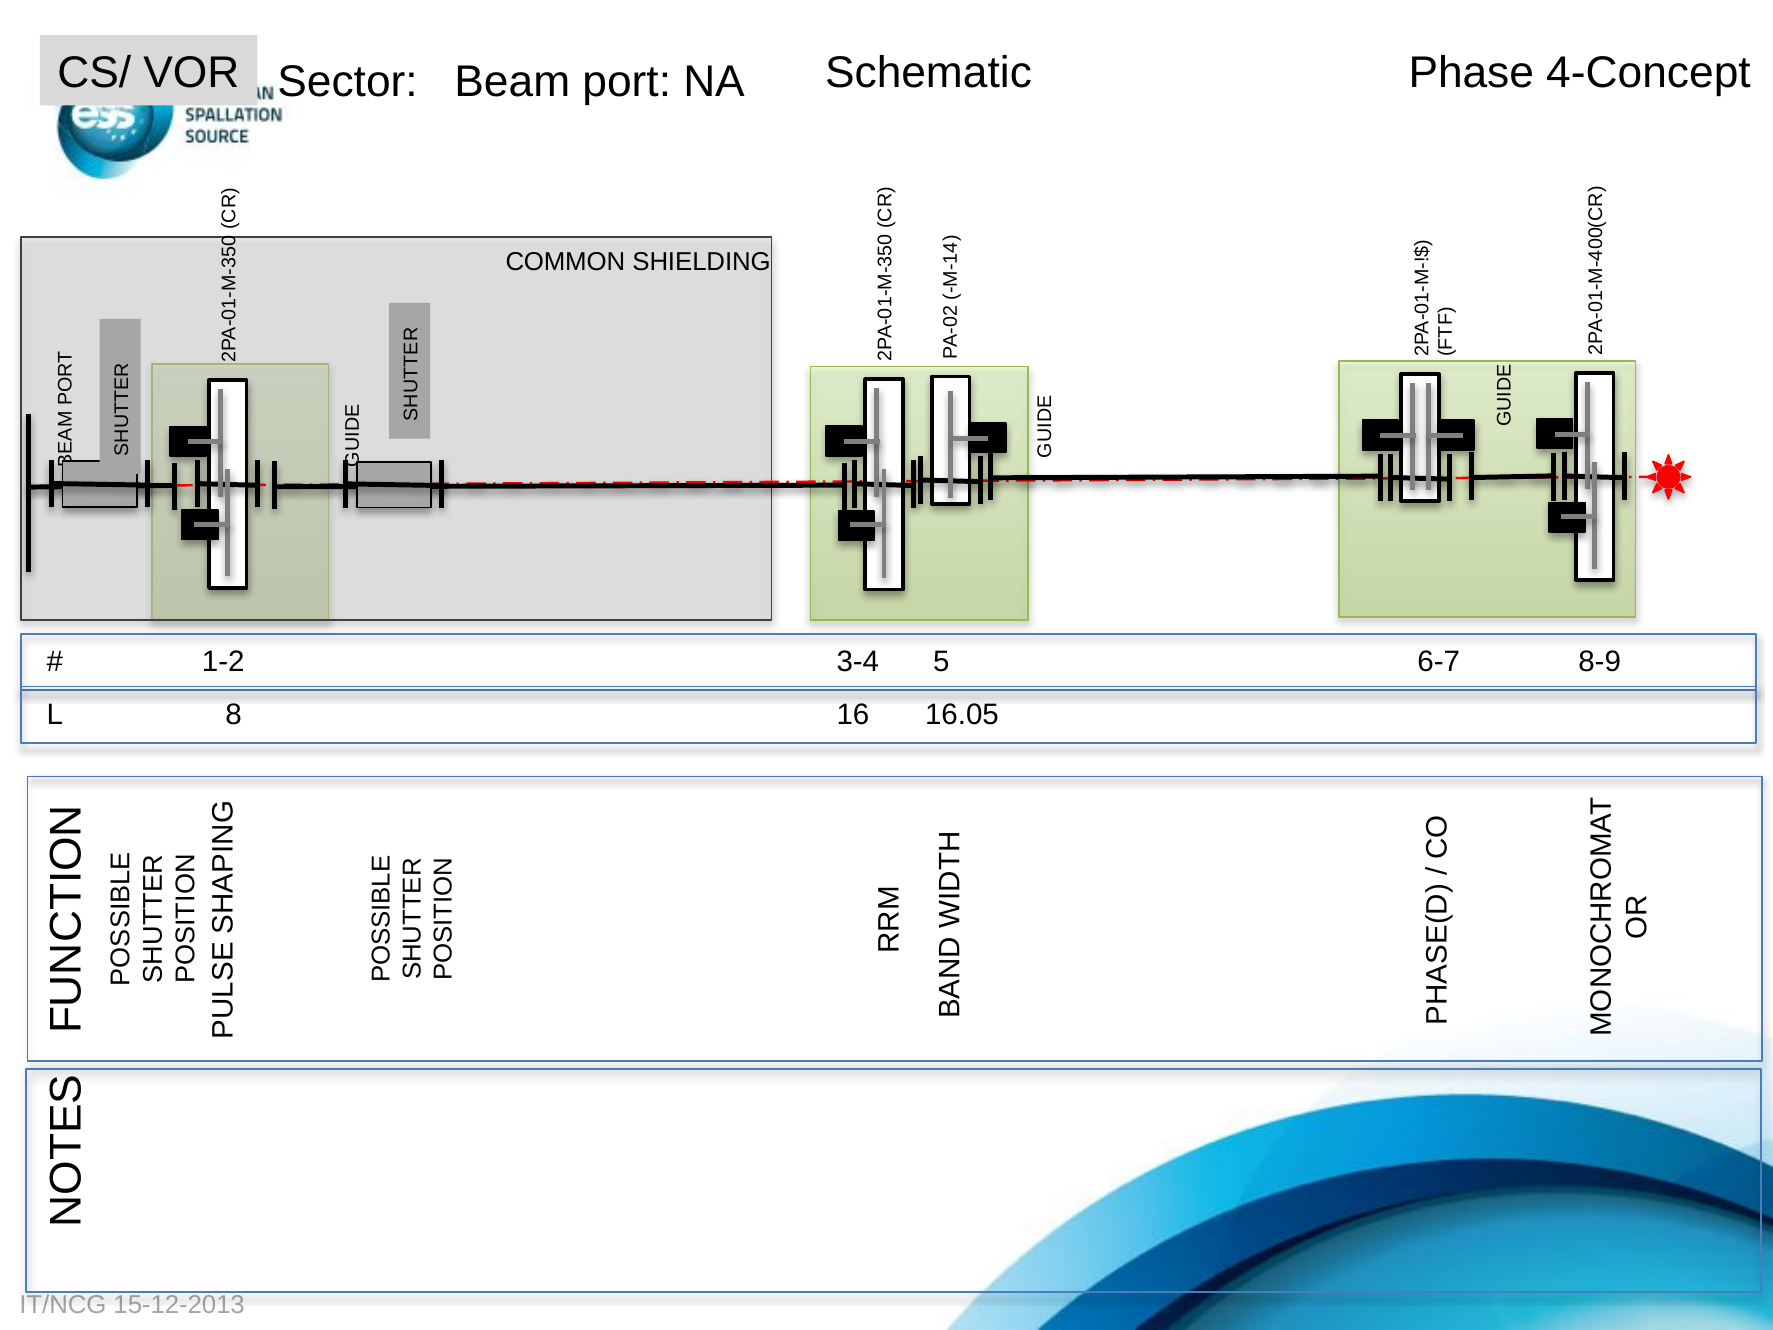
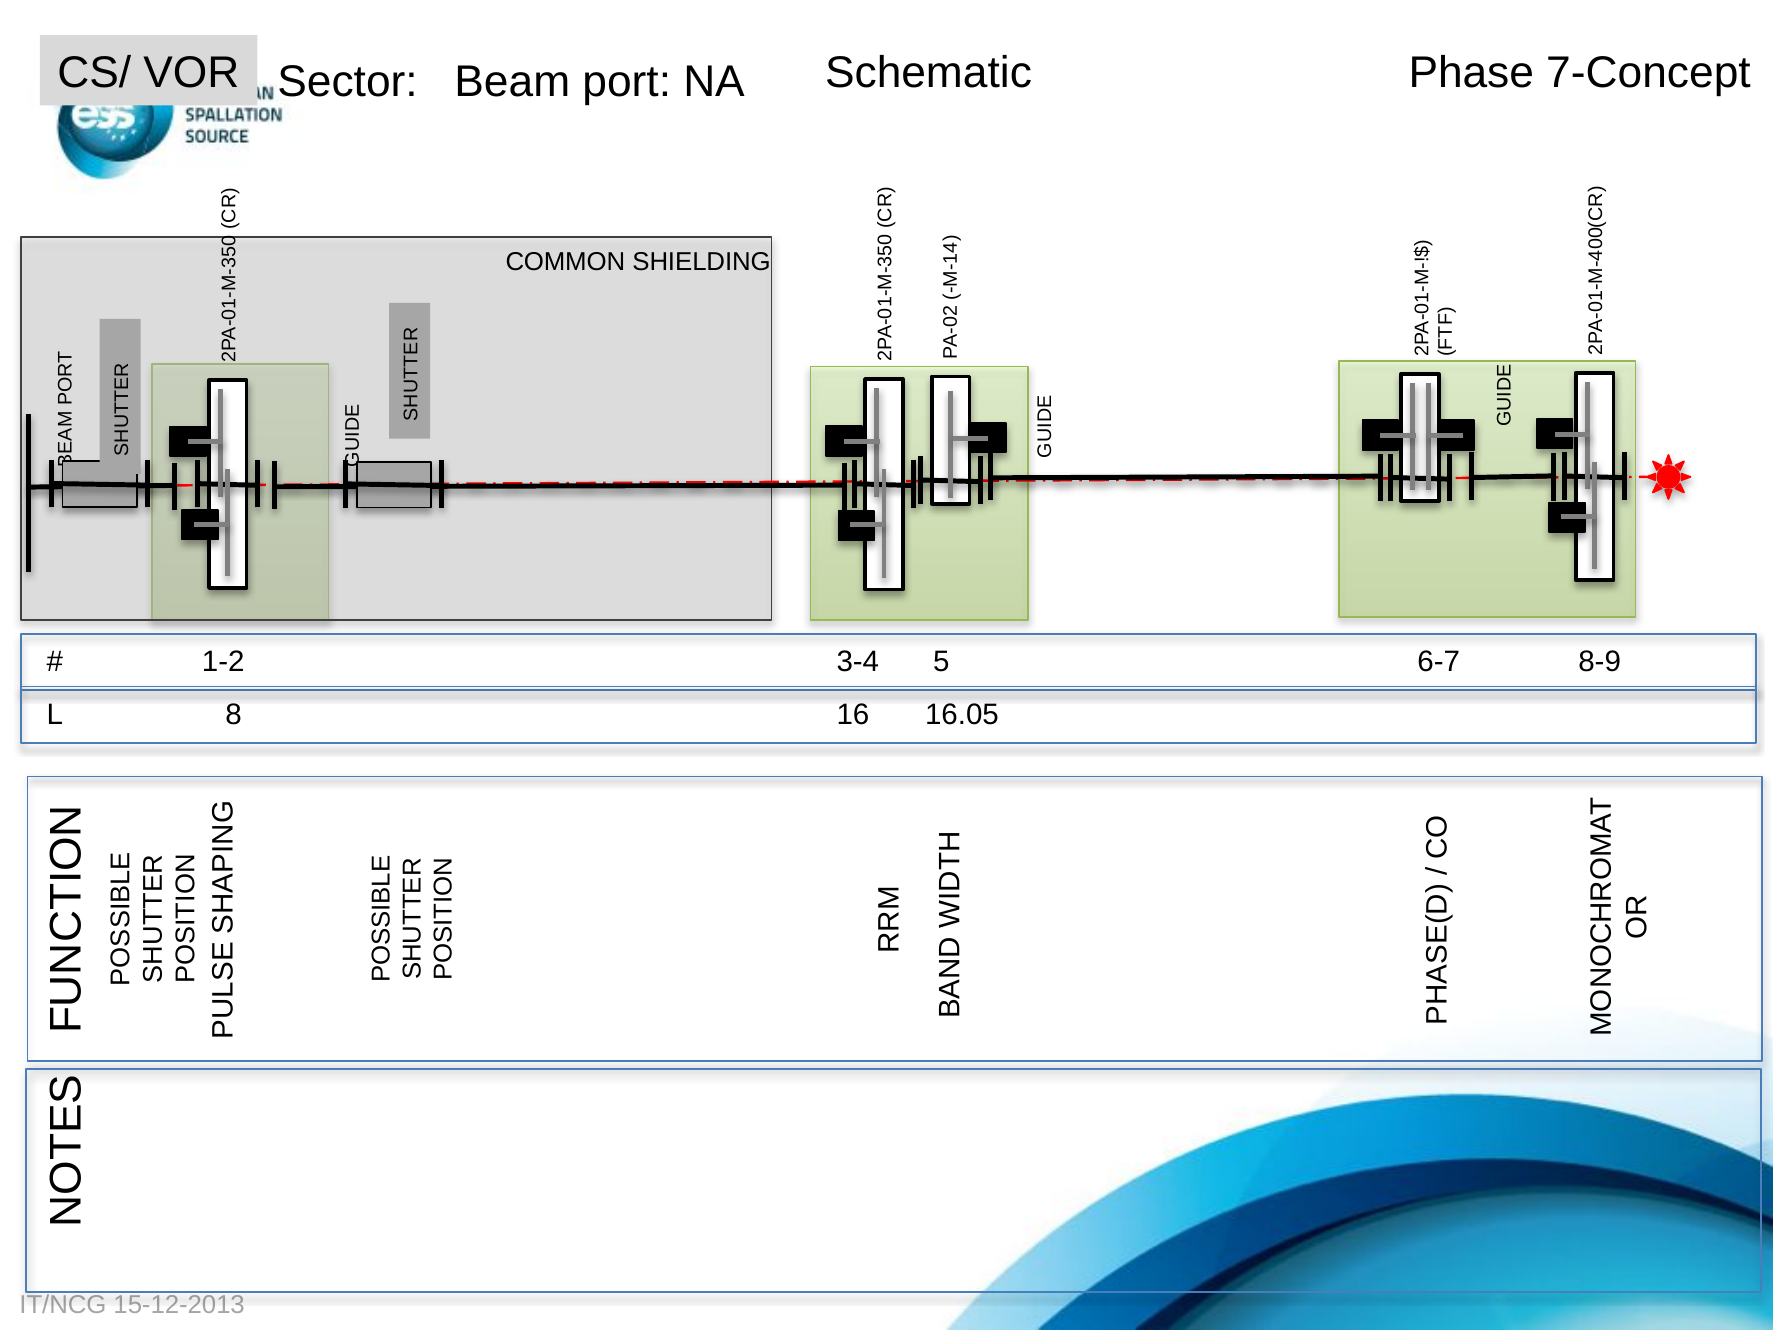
4-Concept: 4-Concept -> 7-Concept
